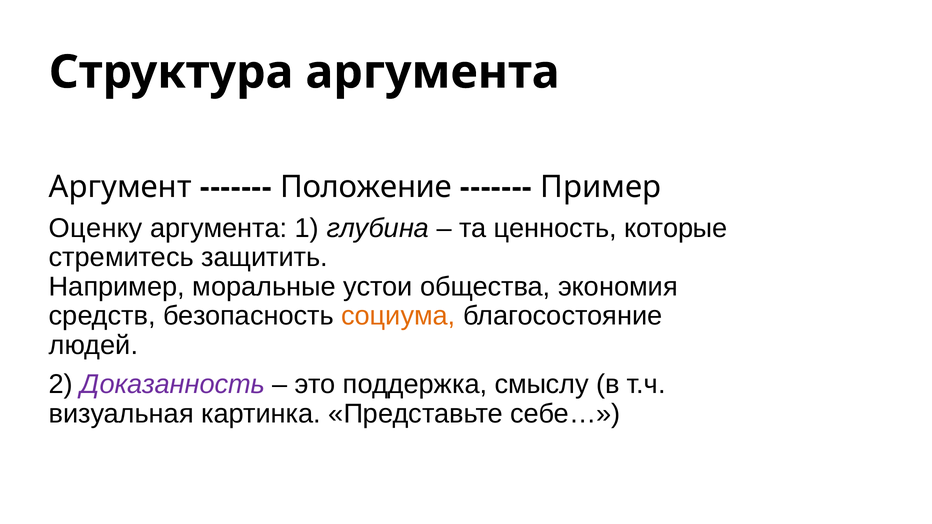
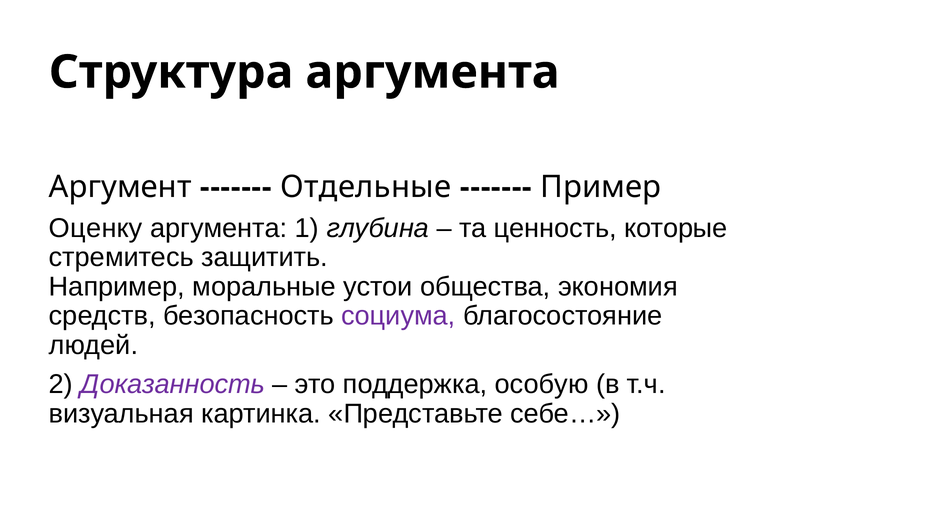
Положение: Положение -> Отдельные
социума colour: orange -> purple
смыслу: смыслу -> особую
